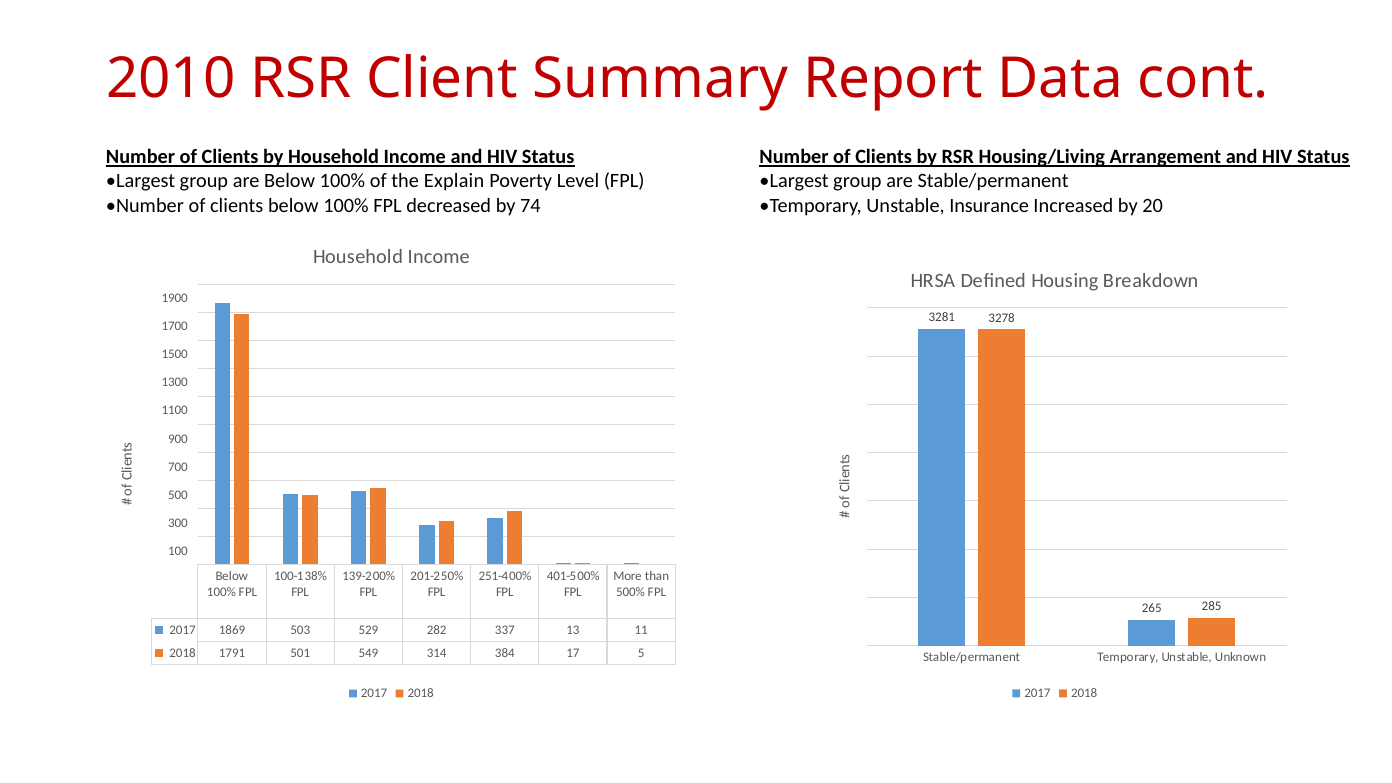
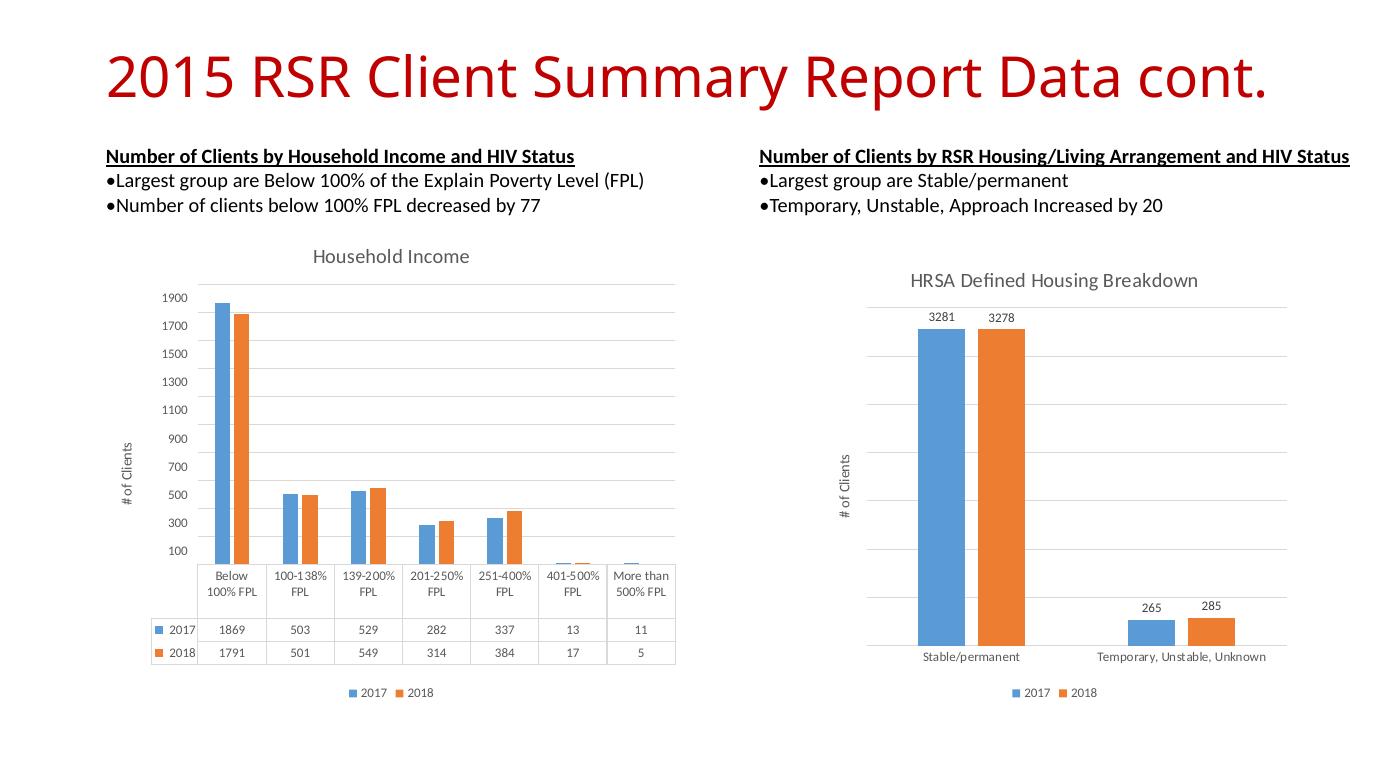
2010: 2010 -> 2015
74: 74 -> 77
Insurance: Insurance -> Approach
